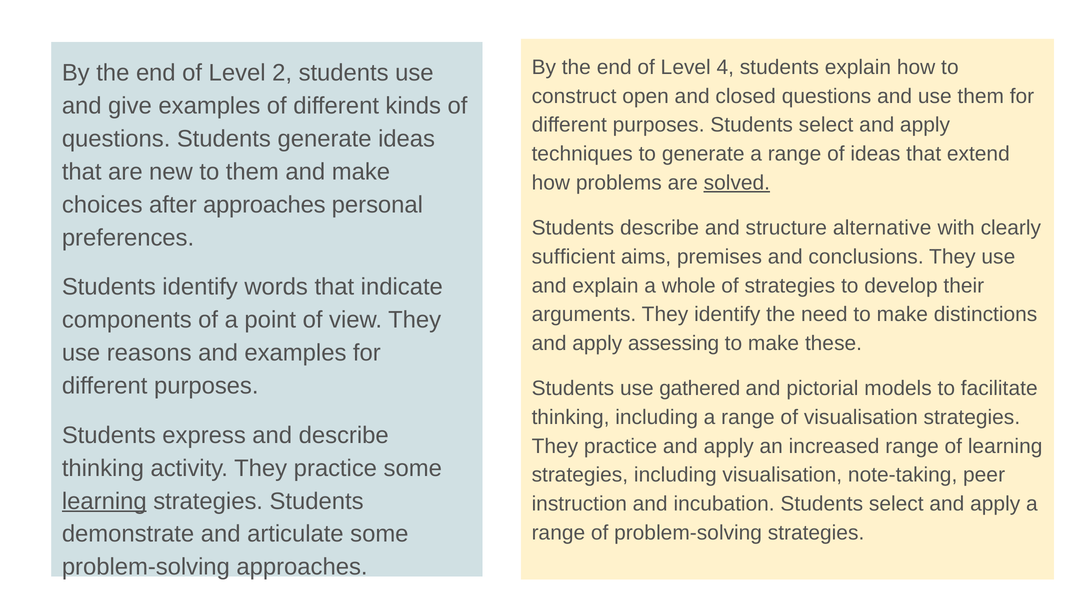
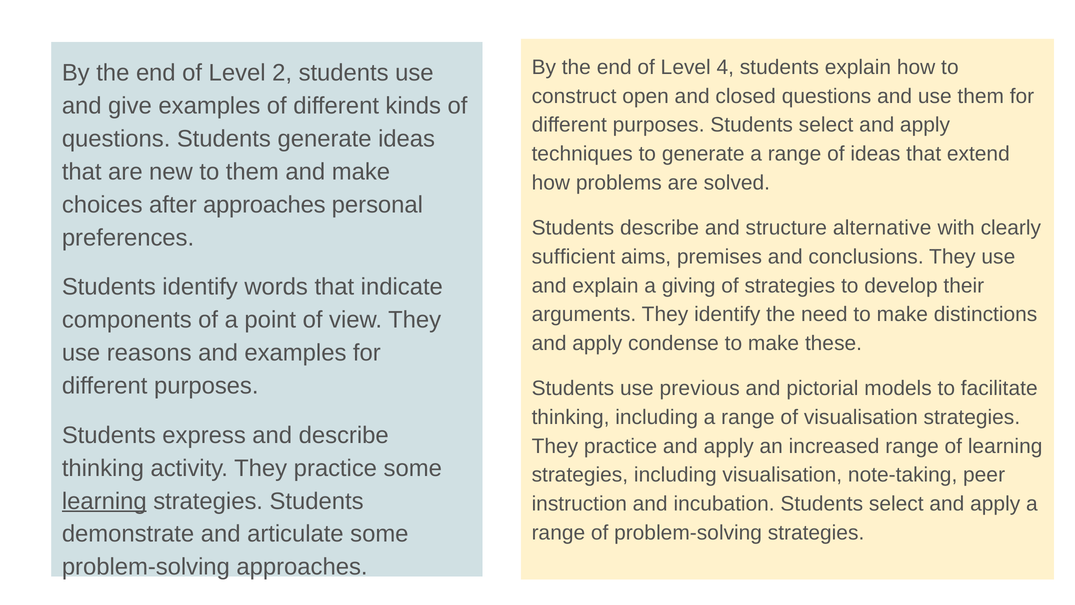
solved underline: present -> none
whole: whole -> giving
assessing: assessing -> condense
gathered: gathered -> previous
